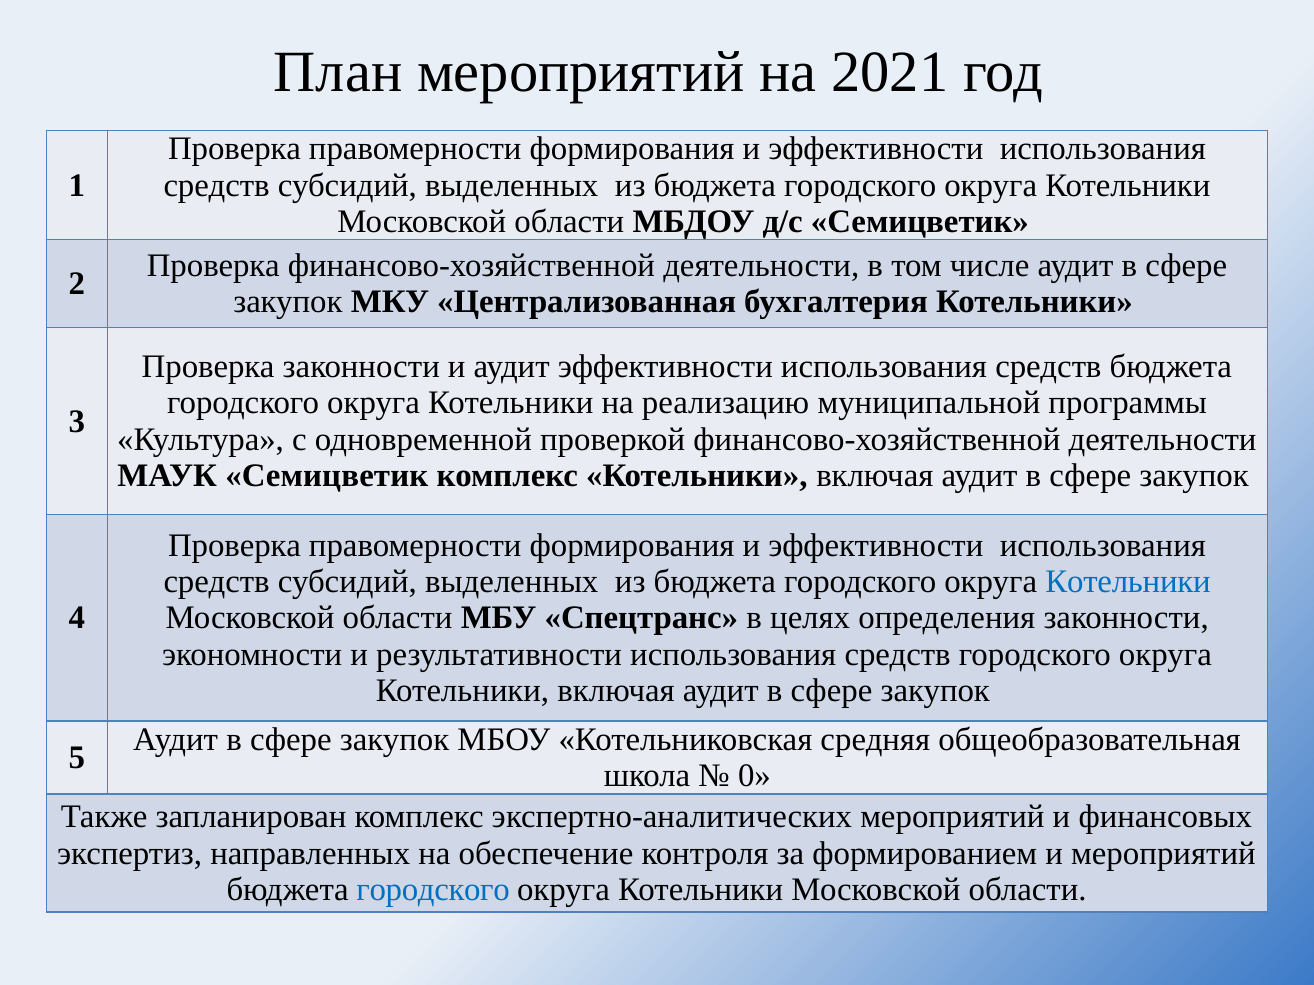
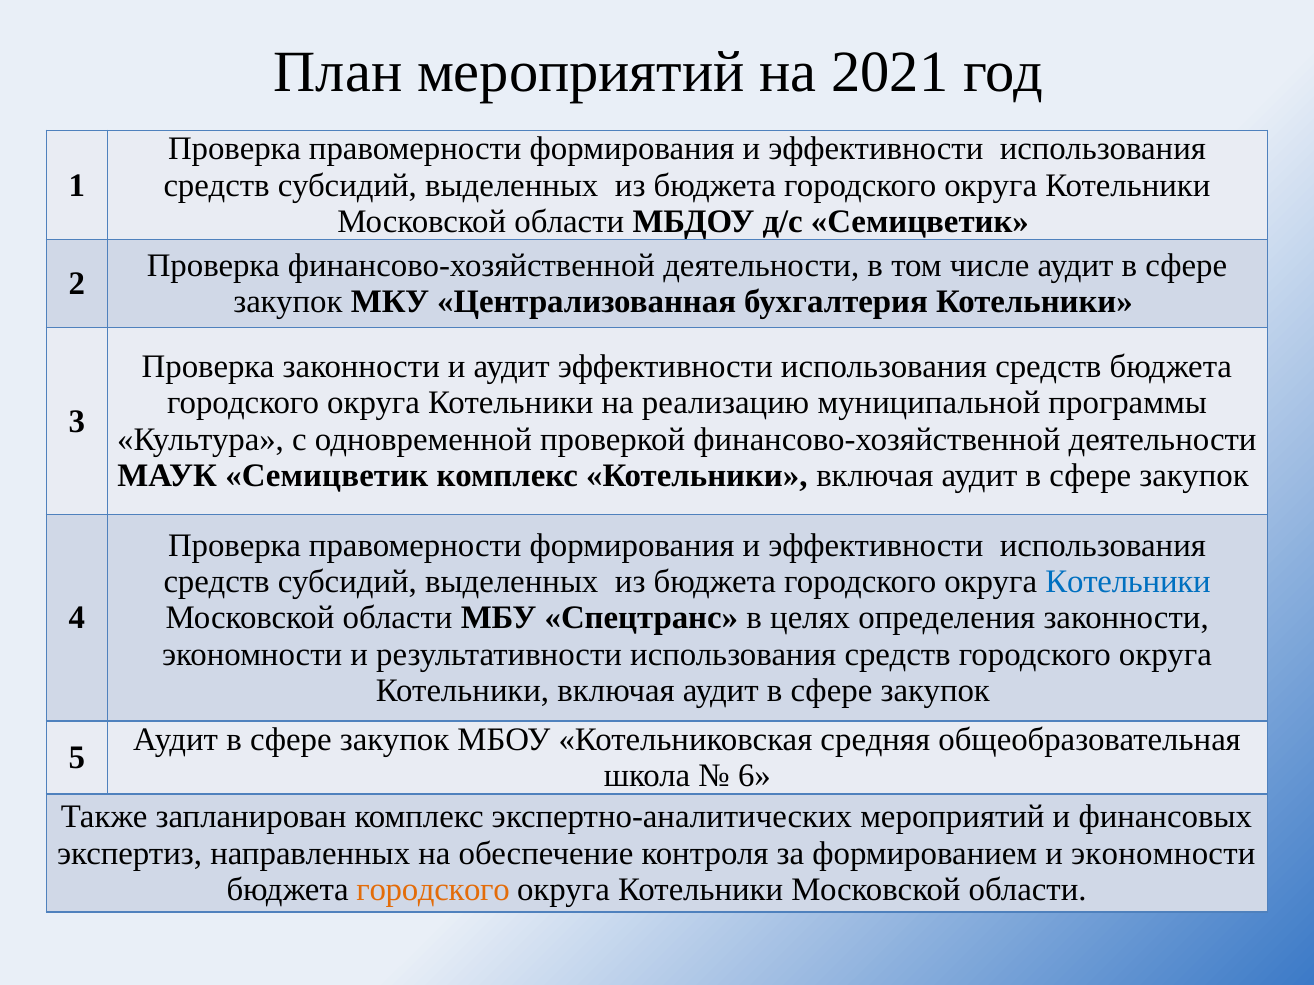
0: 0 -> 6
и мероприятий: мероприятий -> экономности
городского at (433, 890) colour: blue -> orange
